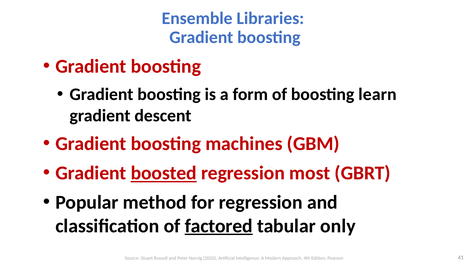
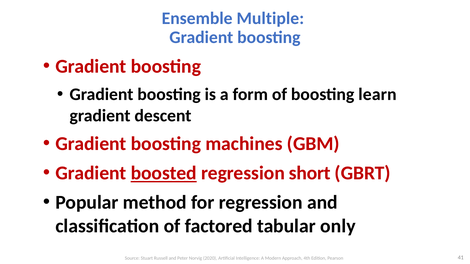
Libraries: Libraries -> Multiple
most: most -> short
factored underline: present -> none
